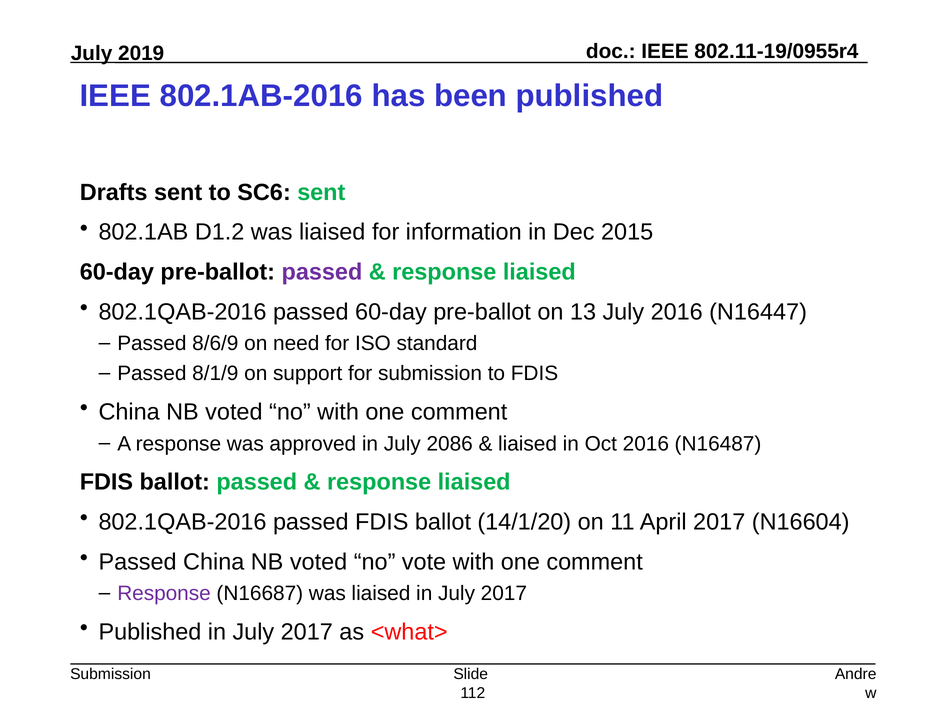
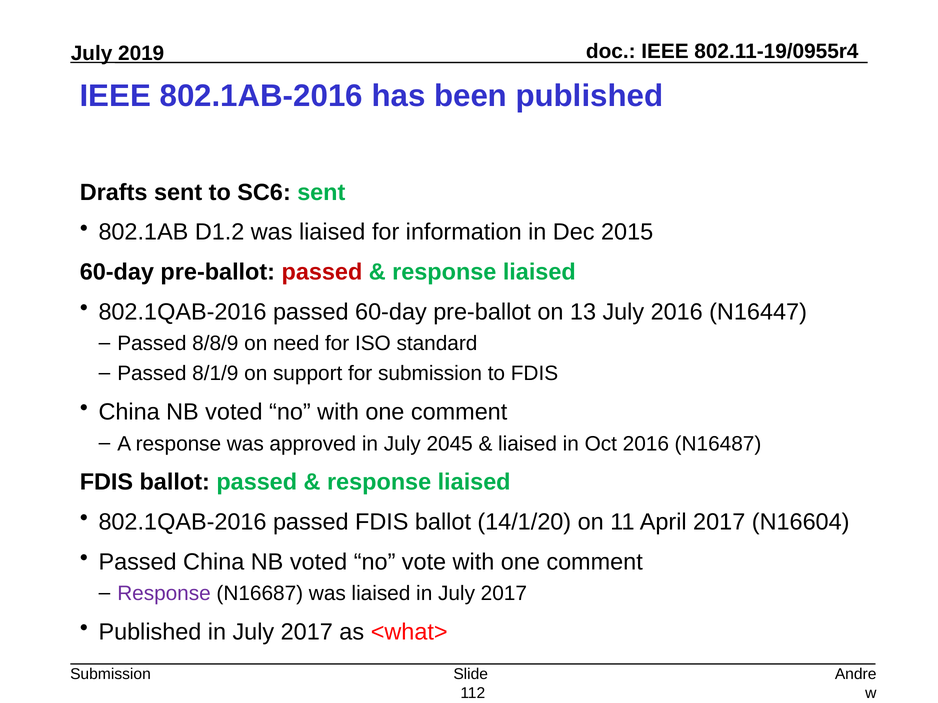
passed at (322, 272) colour: purple -> red
8/6/9: 8/6/9 -> 8/8/9
2086: 2086 -> 2045
